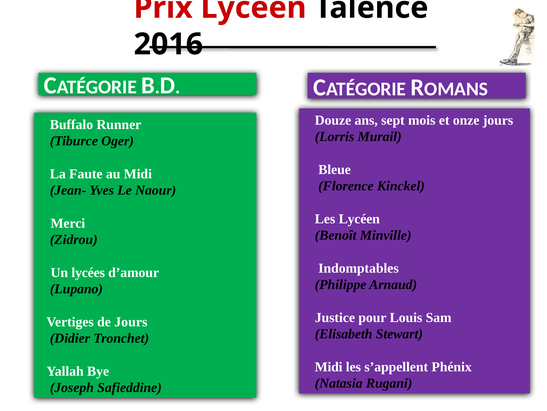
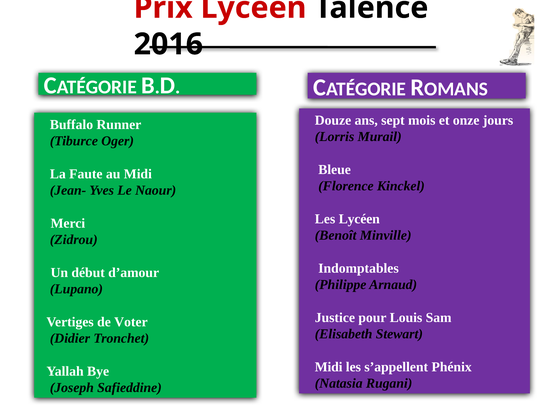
lycées: lycées -> début
de Jours: Jours -> Voter
